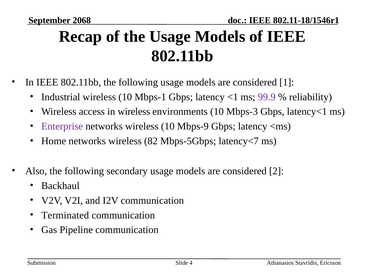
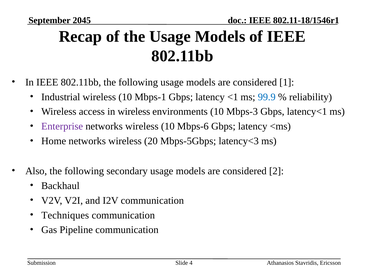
2068: 2068 -> 2045
99.9 colour: purple -> blue
Mbps-9: Mbps-9 -> Mbps-6
82: 82 -> 20
latency<7: latency<7 -> latency<3
Terminated: Terminated -> Techniques
